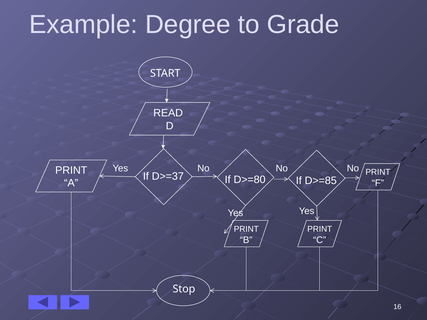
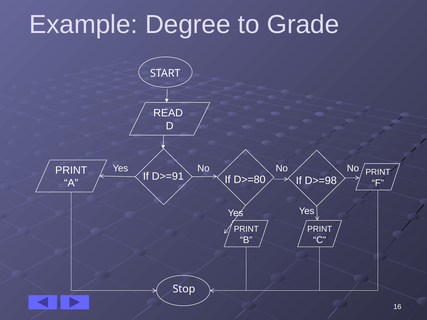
D>=37: D>=37 -> D>=91
D>=85: D>=85 -> D>=98
